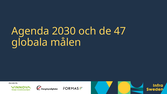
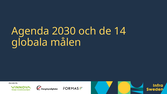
47: 47 -> 14
